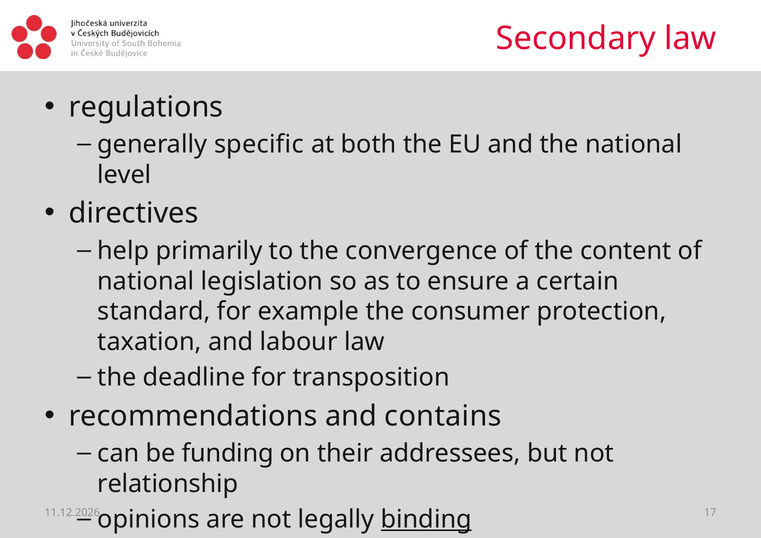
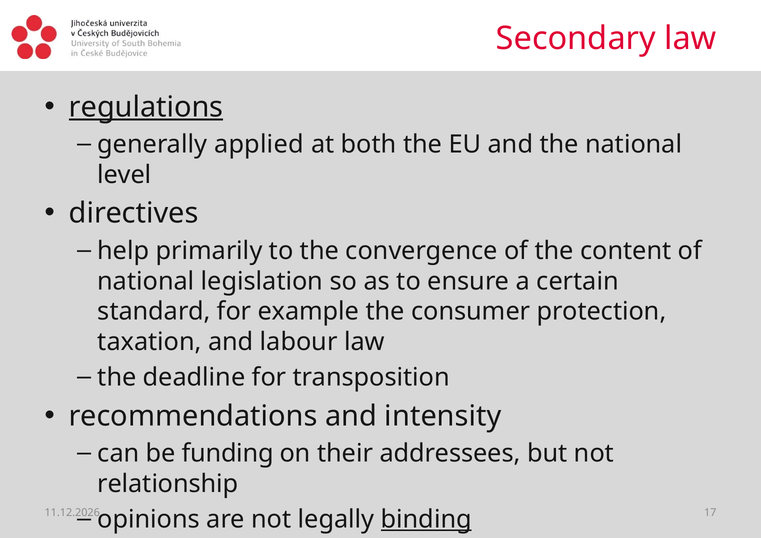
regulations underline: none -> present
specific: specific -> applied
contains: contains -> intensity
